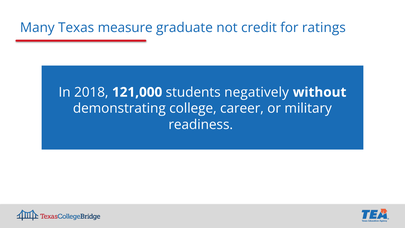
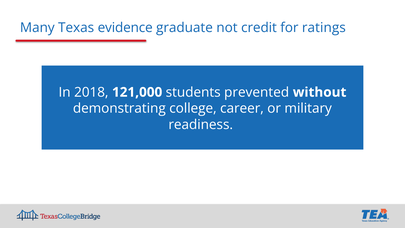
measure: measure -> evidence
negatively: negatively -> prevented
